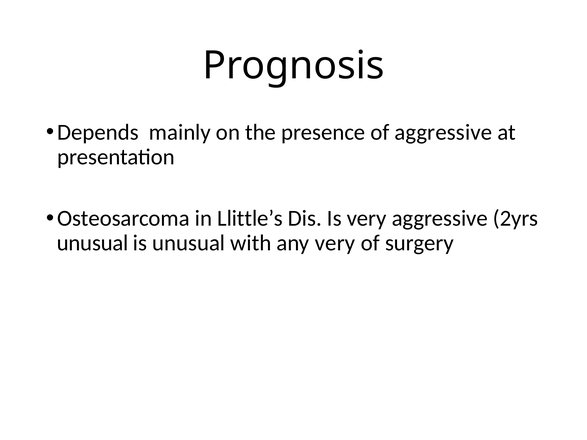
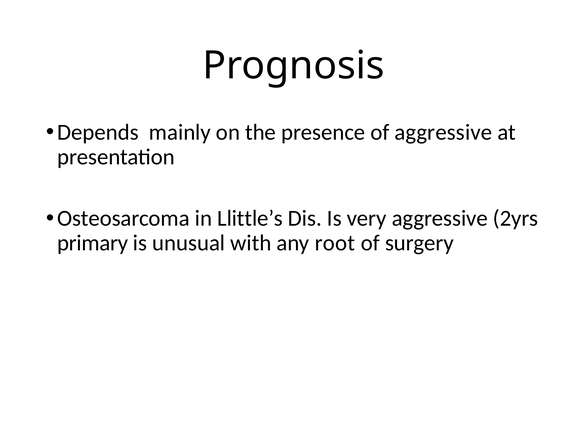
unusual at (93, 243): unusual -> primary
any very: very -> root
